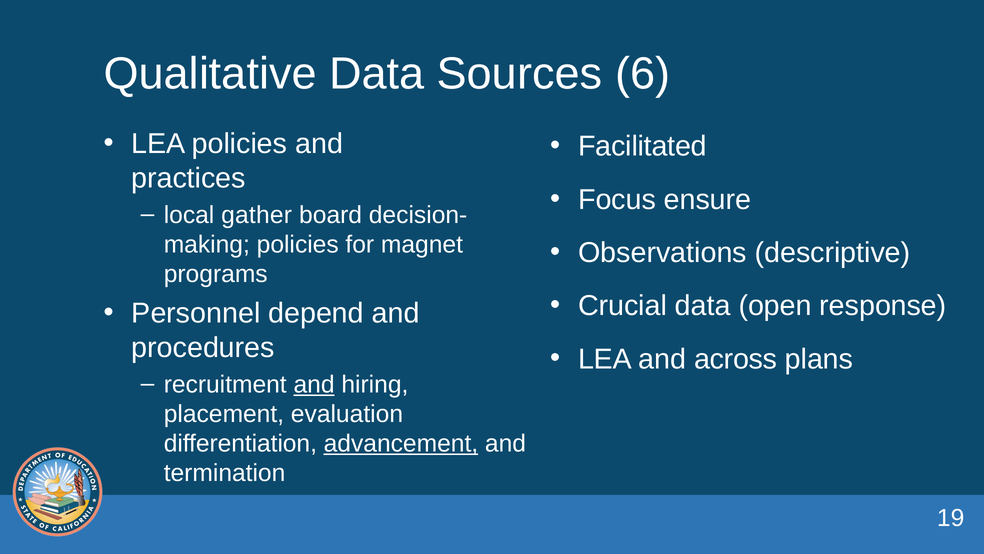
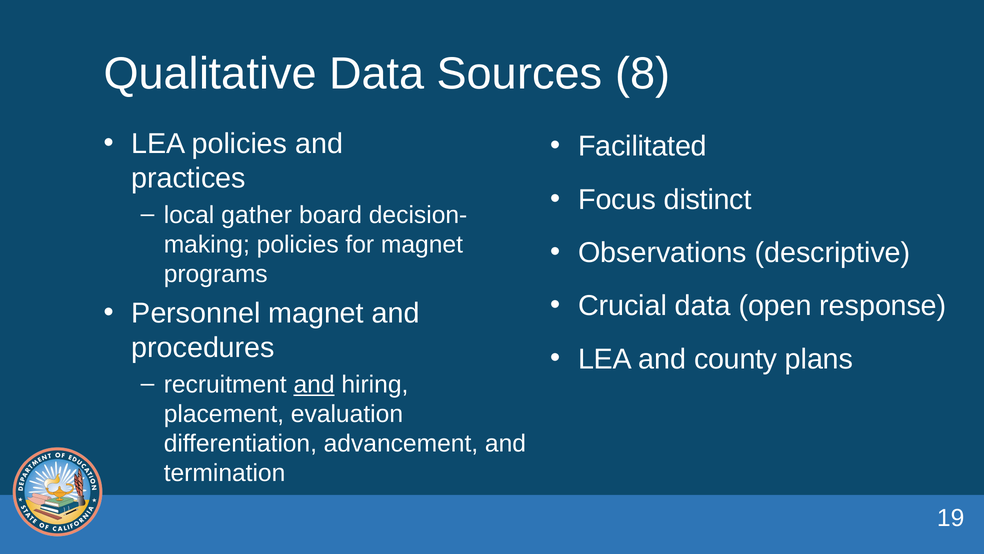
6: 6 -> 8
ensure: ensure -> distinct
Personnel depend: depend -> magnet
across: across -> county
advancement underline: present -> none
